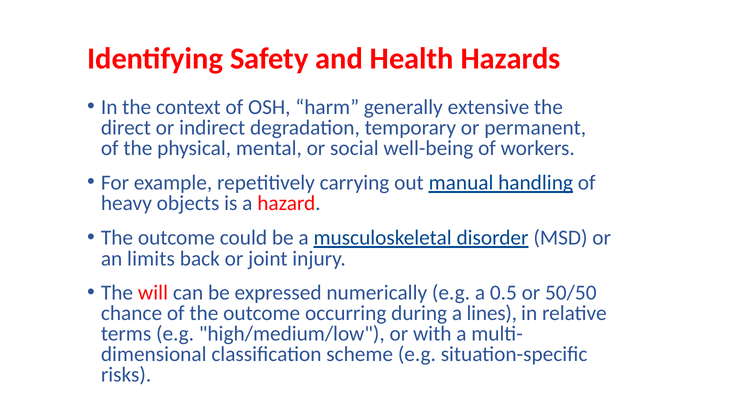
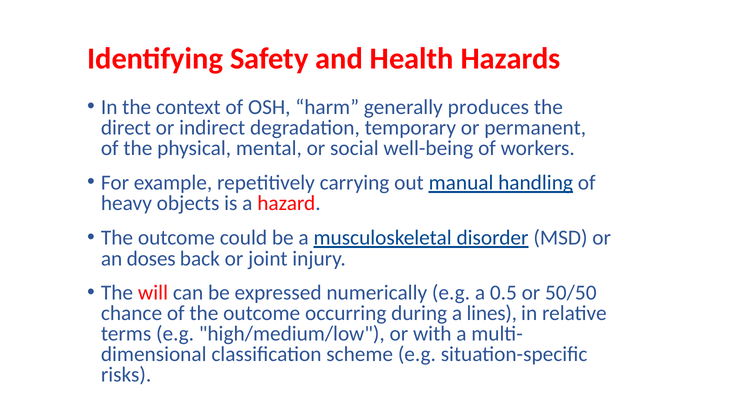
extensive: extensive -> produces
limits: limits -> doses
